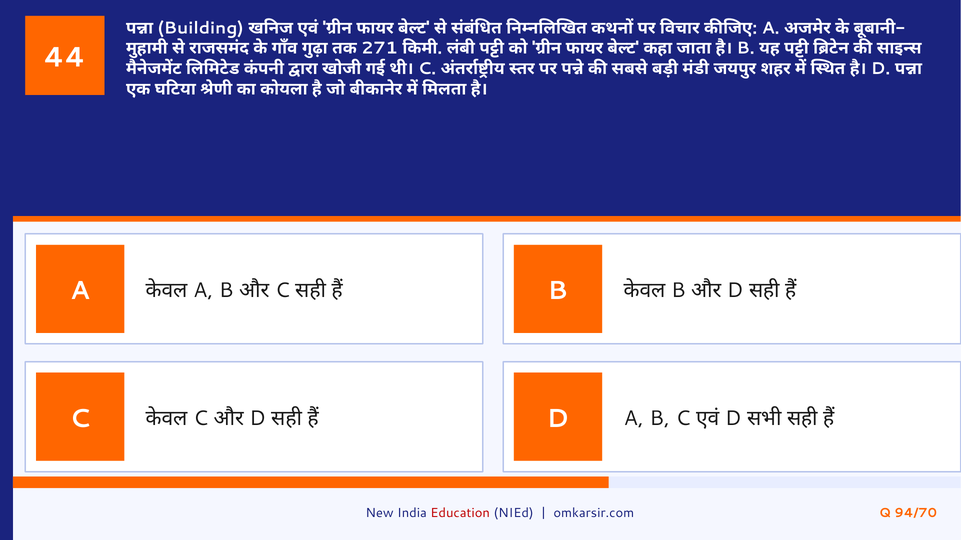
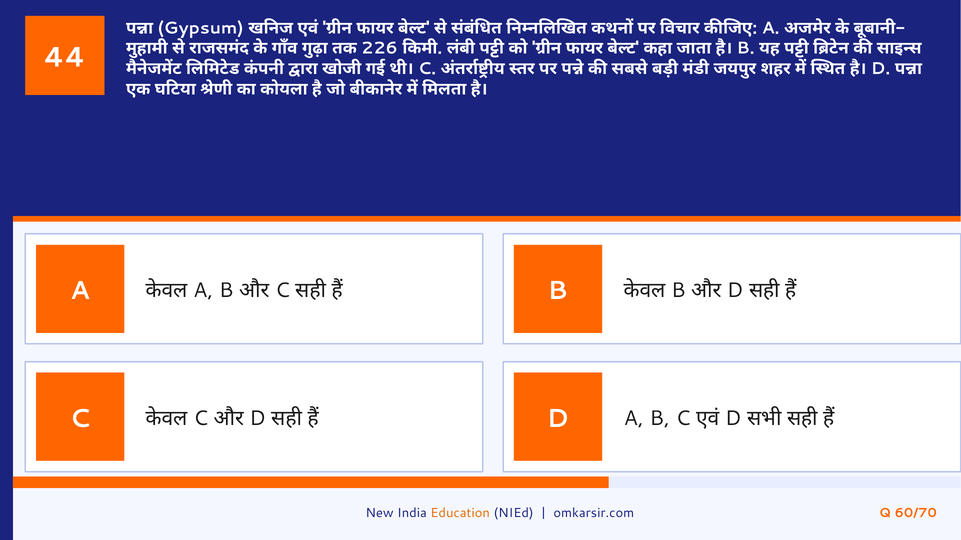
Building: Building -> Gypsum
271: 271 -> 226
Education colour: red -> orange
94/70: 94/70 -> 60/70
